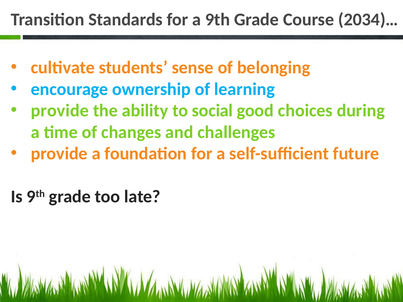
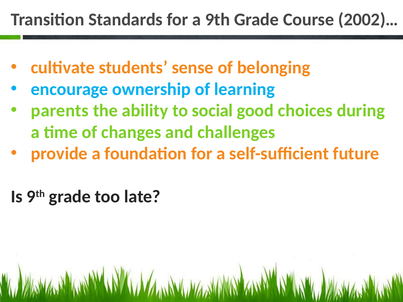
2034)…: 2034)… -> 2002)…
provide at (60, 111): provide -> parents
